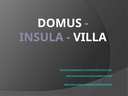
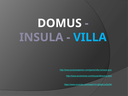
VILLA colour: white -> light blue
